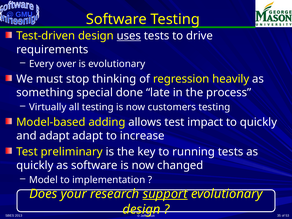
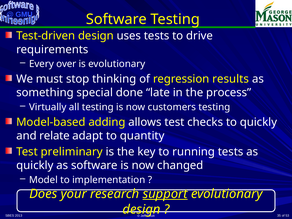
uses underline: present -> none
heavily: heavily -> results
impact: impact -> checks
and adapt: adapt -> relate
increase: increase -> quantity
